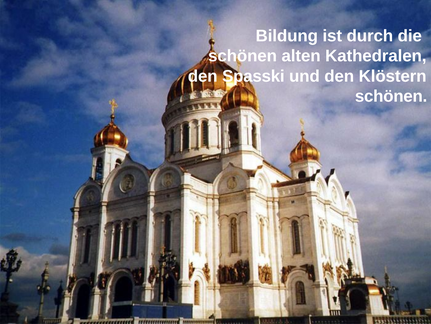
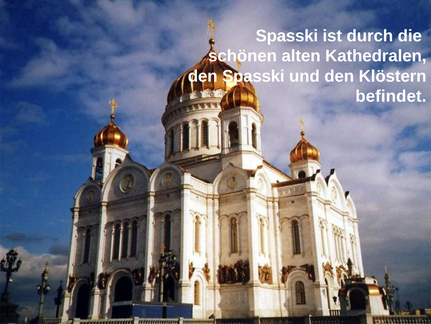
Bildung at (287, 36): Bildung -> Spasski
schönen at (391, 96): schönen -> befindet
